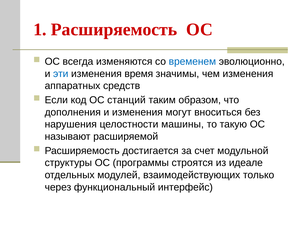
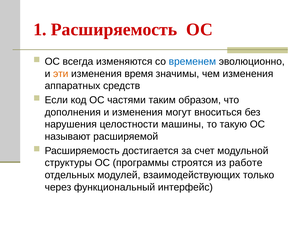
эти colour: blue -> orange
станций: станций -> частями
идеале: идеале -> работе
